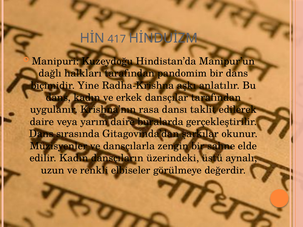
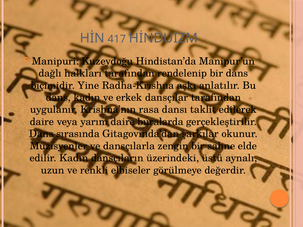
pandomim: pandomim -> rendelenip
